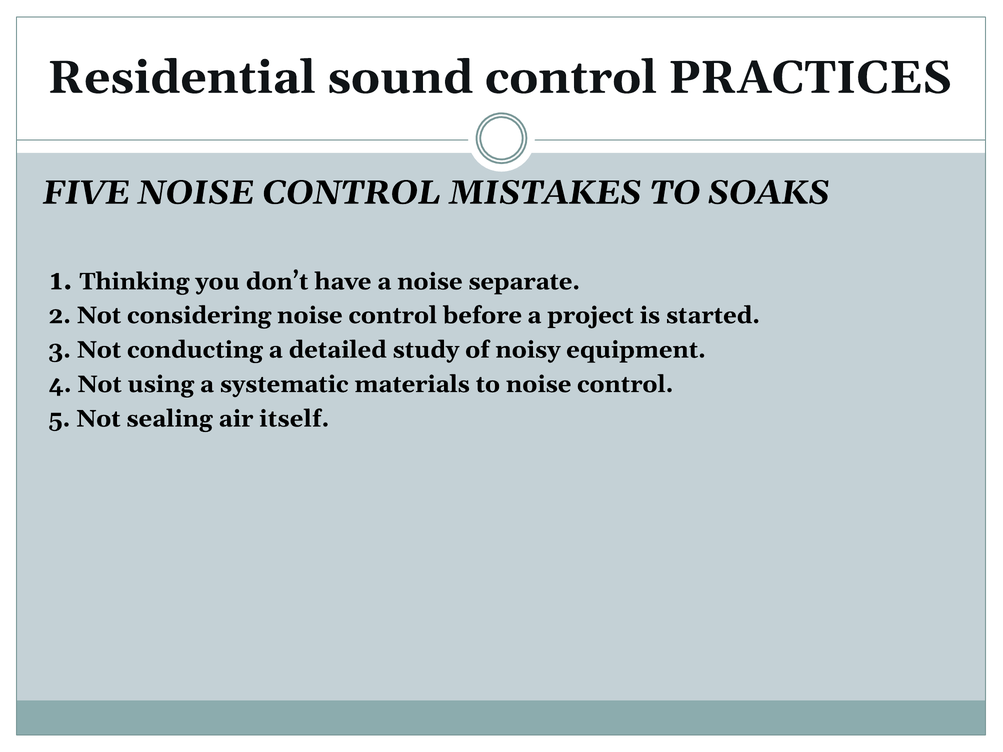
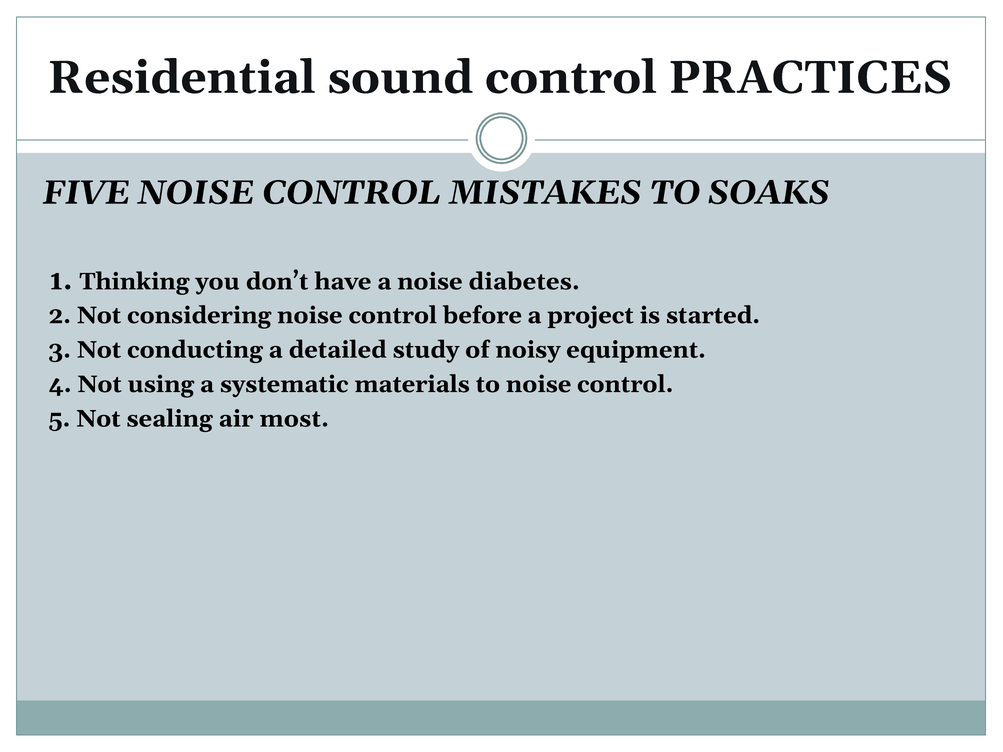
separate: separate -> diabetes
itself: itself -> most
